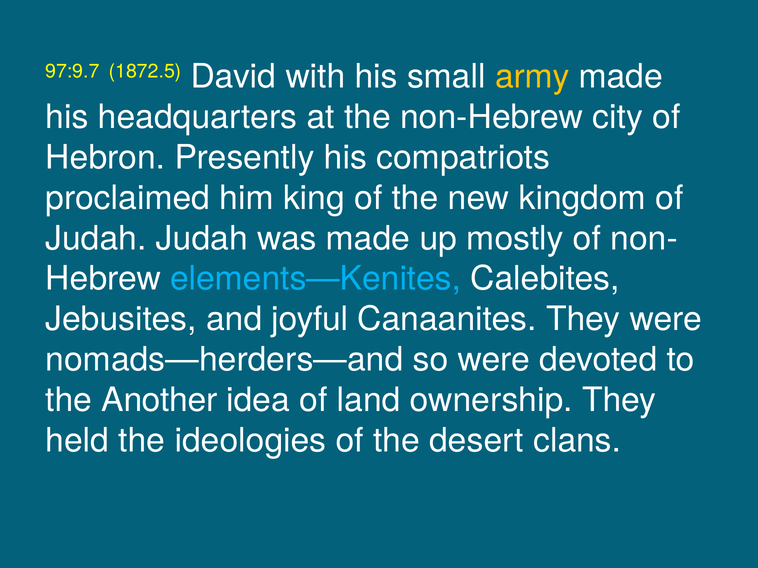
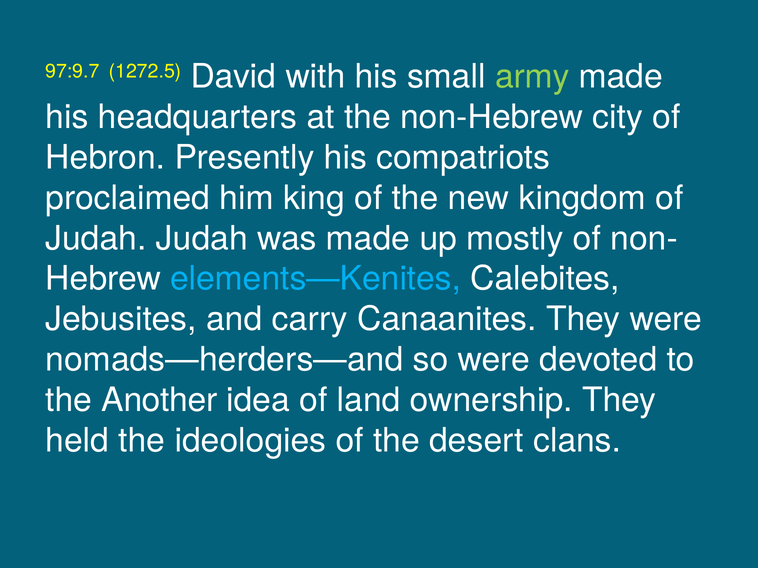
1872.5: 1872.5 -> 1272.5
army colour: yellow -> light green
joyful: joyful -> carry
